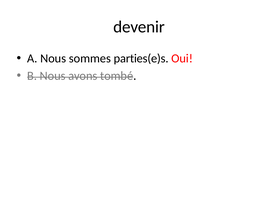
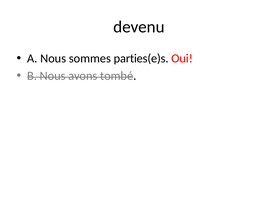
devenir: devenir -> devenu
